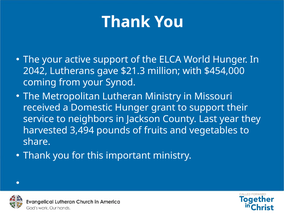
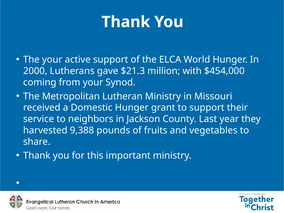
2042: 2042 -> 2000
3,494: 3,494 -> 9,388
